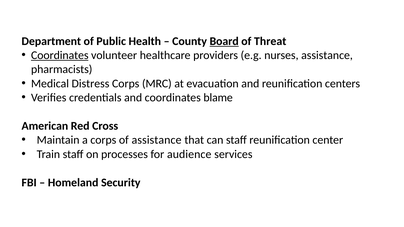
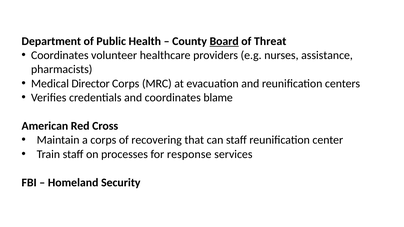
Coordinates at (60, 55) underline: present -> none
Distress: Distress -> Director
of assistance: assistance -> recovering
audience: audience -> response
